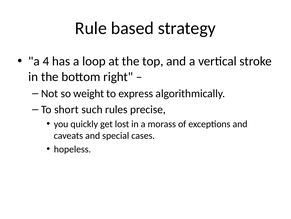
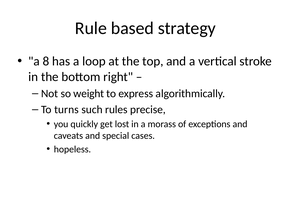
4: 4 -> 8
short: short -> turns
